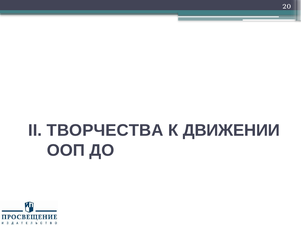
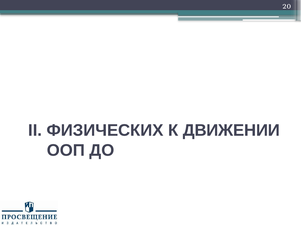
ТВОРЧЕСТВА: ТВОРЧЕСТВА -> ФИЗИЧЕСКИХ
